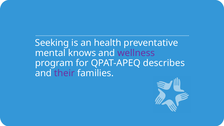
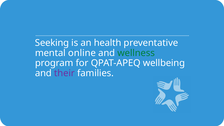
knows: knows -> online
wellness colour: purple -> green
describes: describes -> wellbeing
